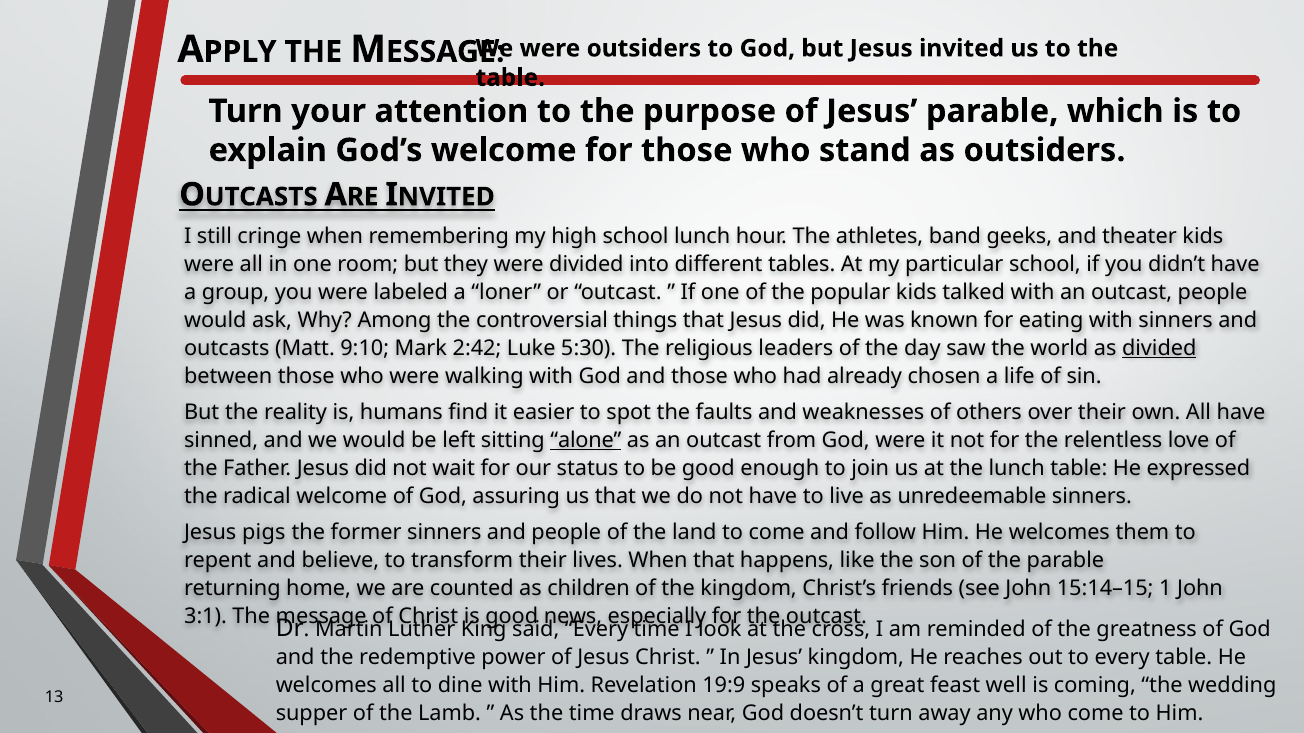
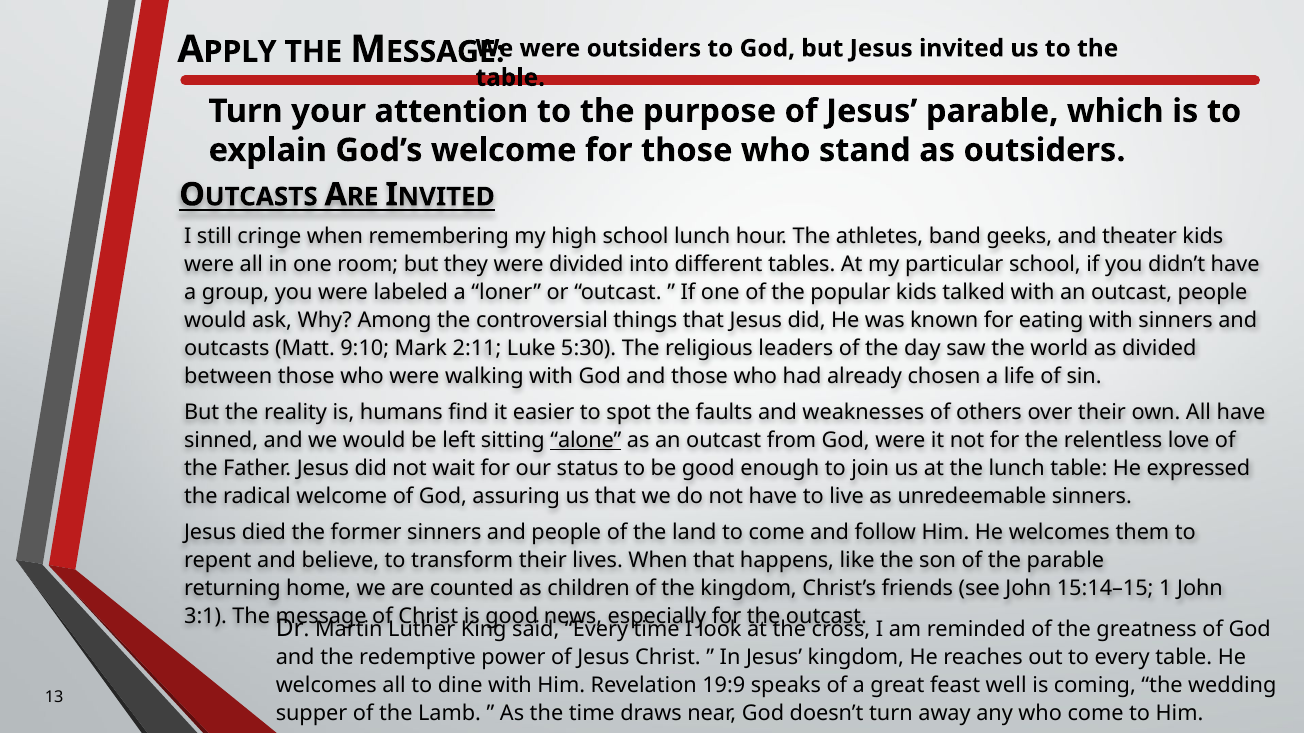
2:42: 2:42 -> 2:11
divided at (1159, 348) underline: present -> none
pigs: pigs -> died
